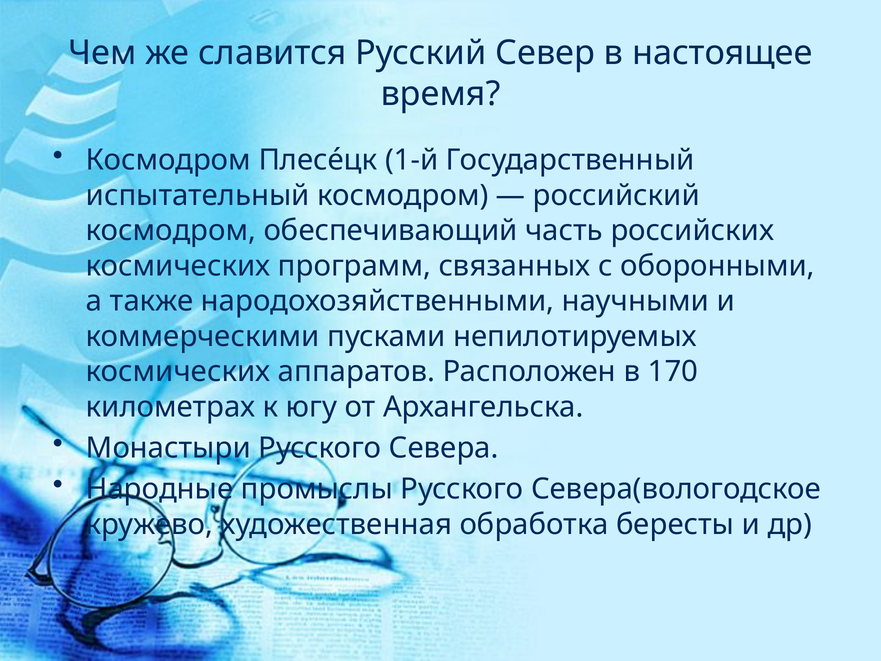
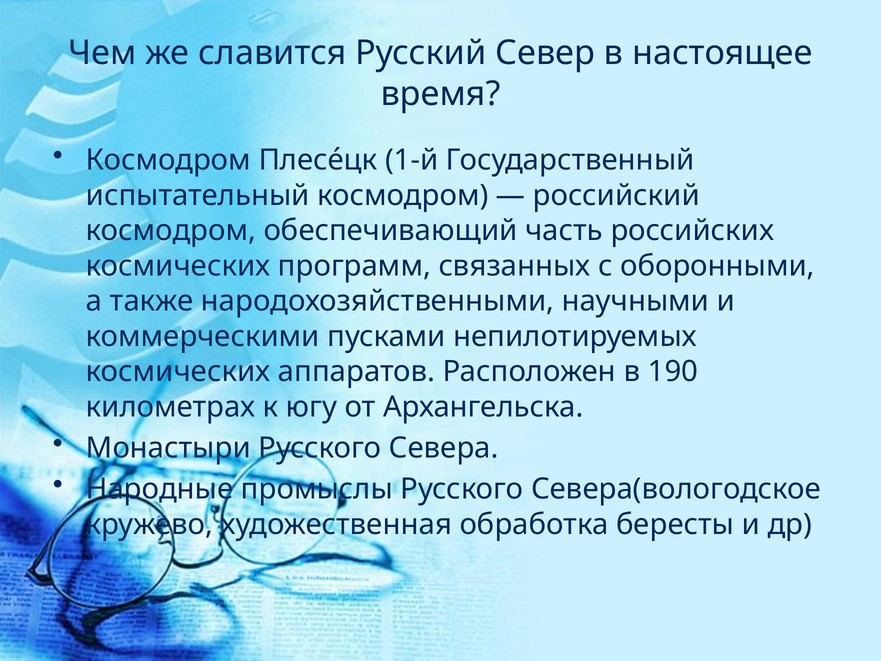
170: 170 -> 190
